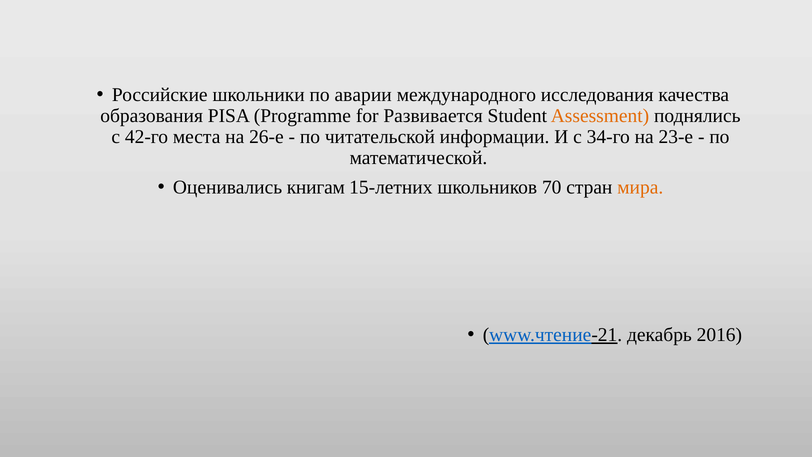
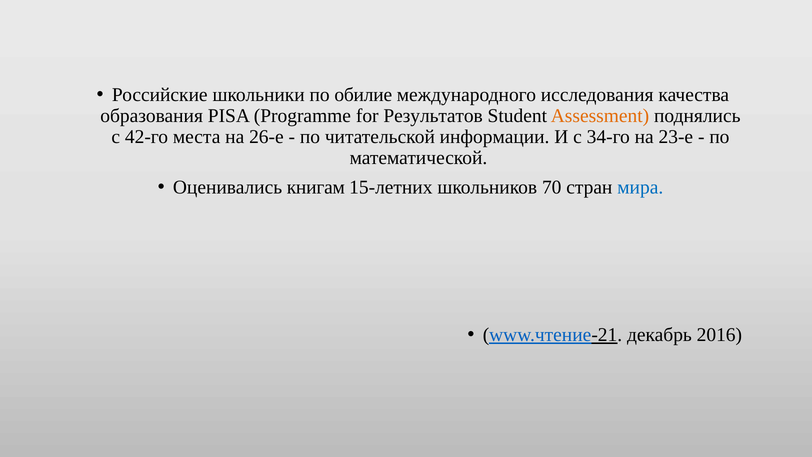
аварии: аварии -> обилие
Развивается: Развивается -> Результатов
мира colour: orange -> blue
